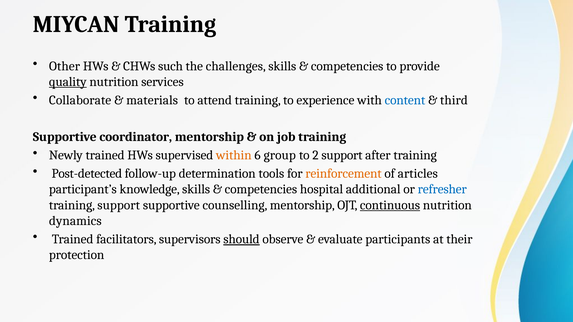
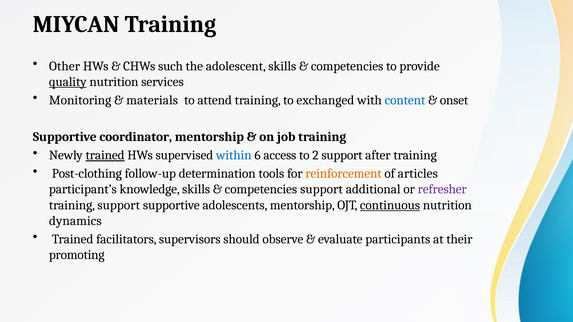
challenges: challenges -> adolescent
Collaborate: Collaborate -> Monitoring
experience: experience -> exchanged
third: third -> onset
trained at (105, 155) underline: none -> present
within colour: orange -> blue
group: group -> access
Post-detected: Post-detected -> Post-clothing
competencies hospital: hospital -> support
refresher colour: blue -> purple
counselling: counselling -> adolescents
should underline: present -> none
protection: protection -> promoting
